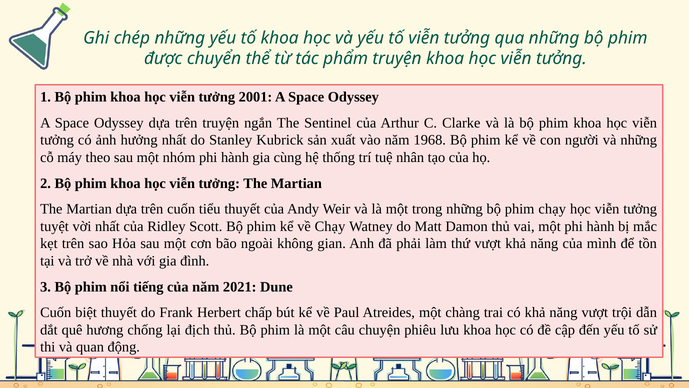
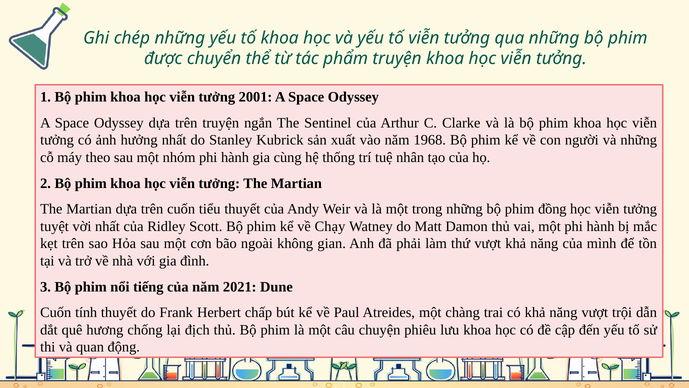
phim chạy: chạy -> đồng
biệt: biệt -> tính
